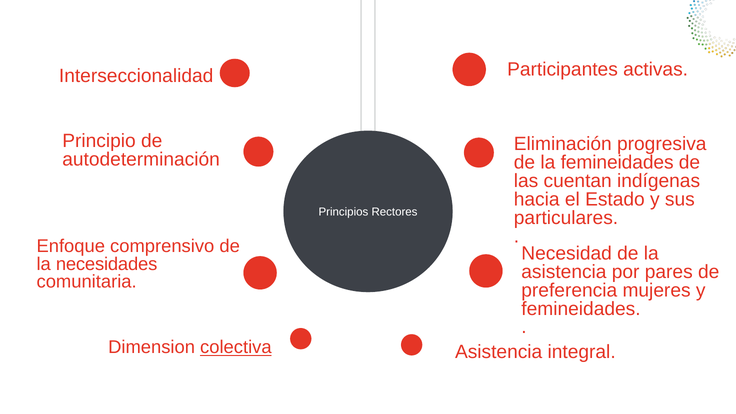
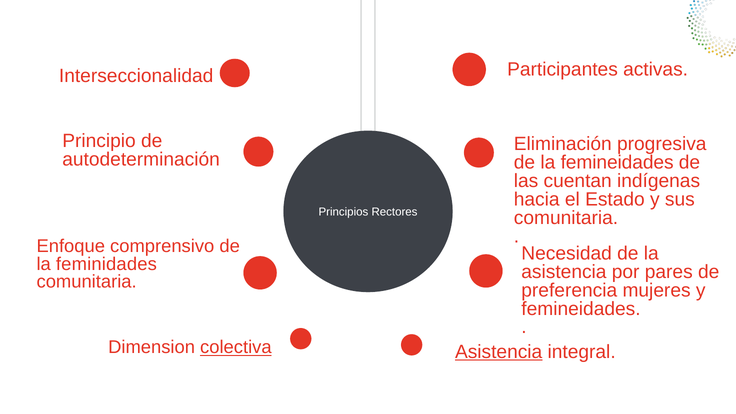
particulares at (566, 218): particulares -> comunitaria
necesidades: necesidades -> feminidades
Asistencia at (499, 352) underline: none -> present
